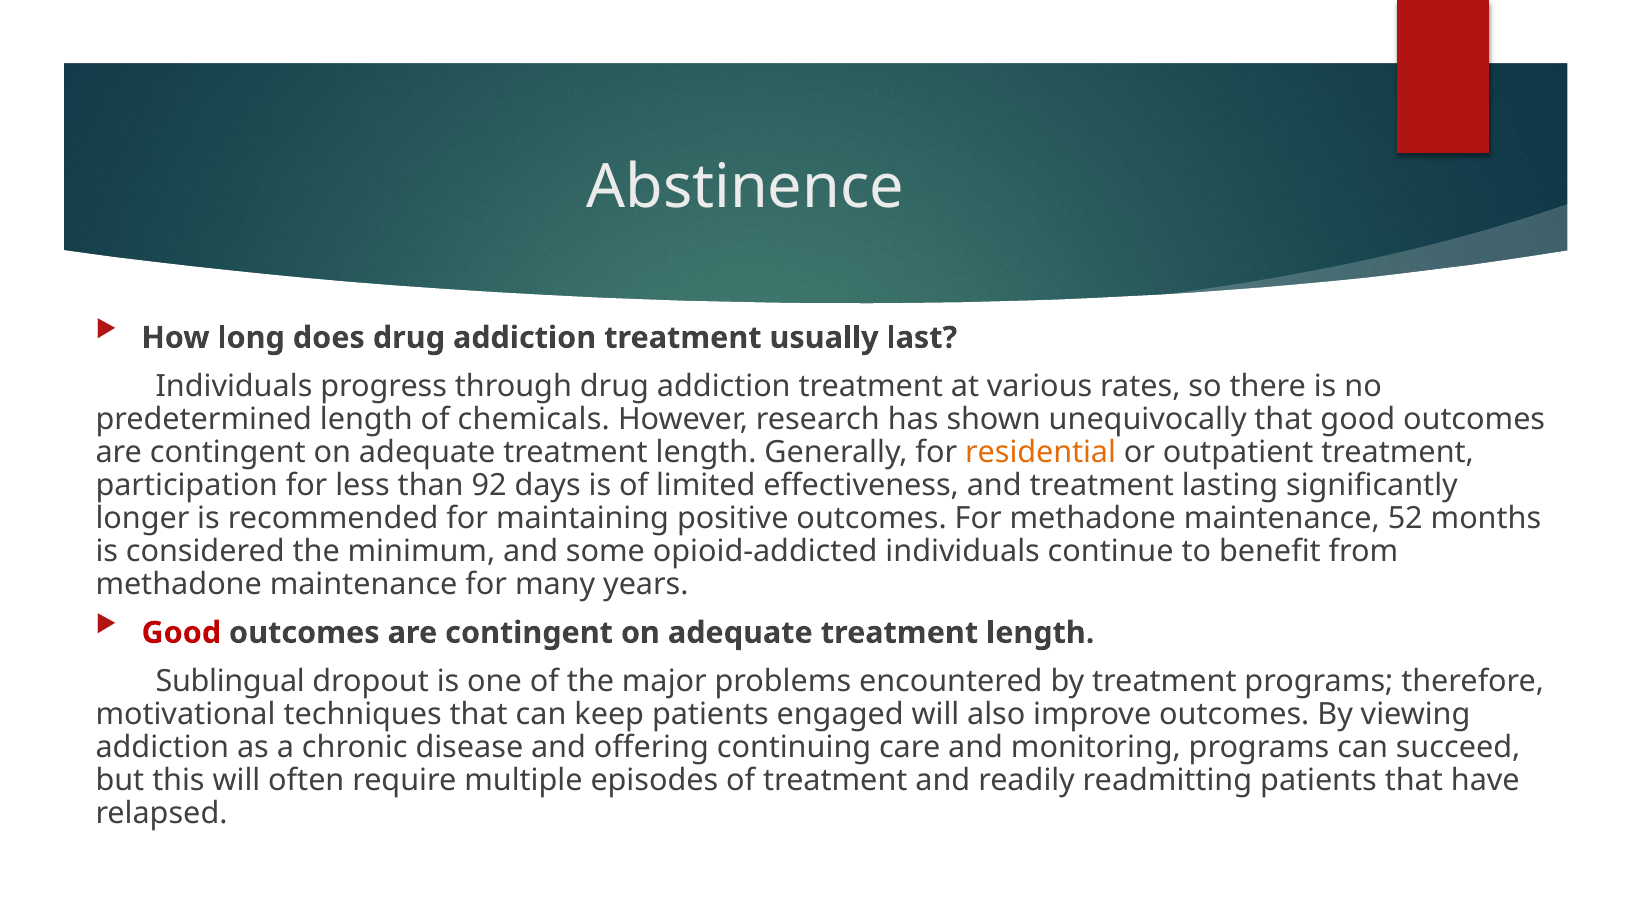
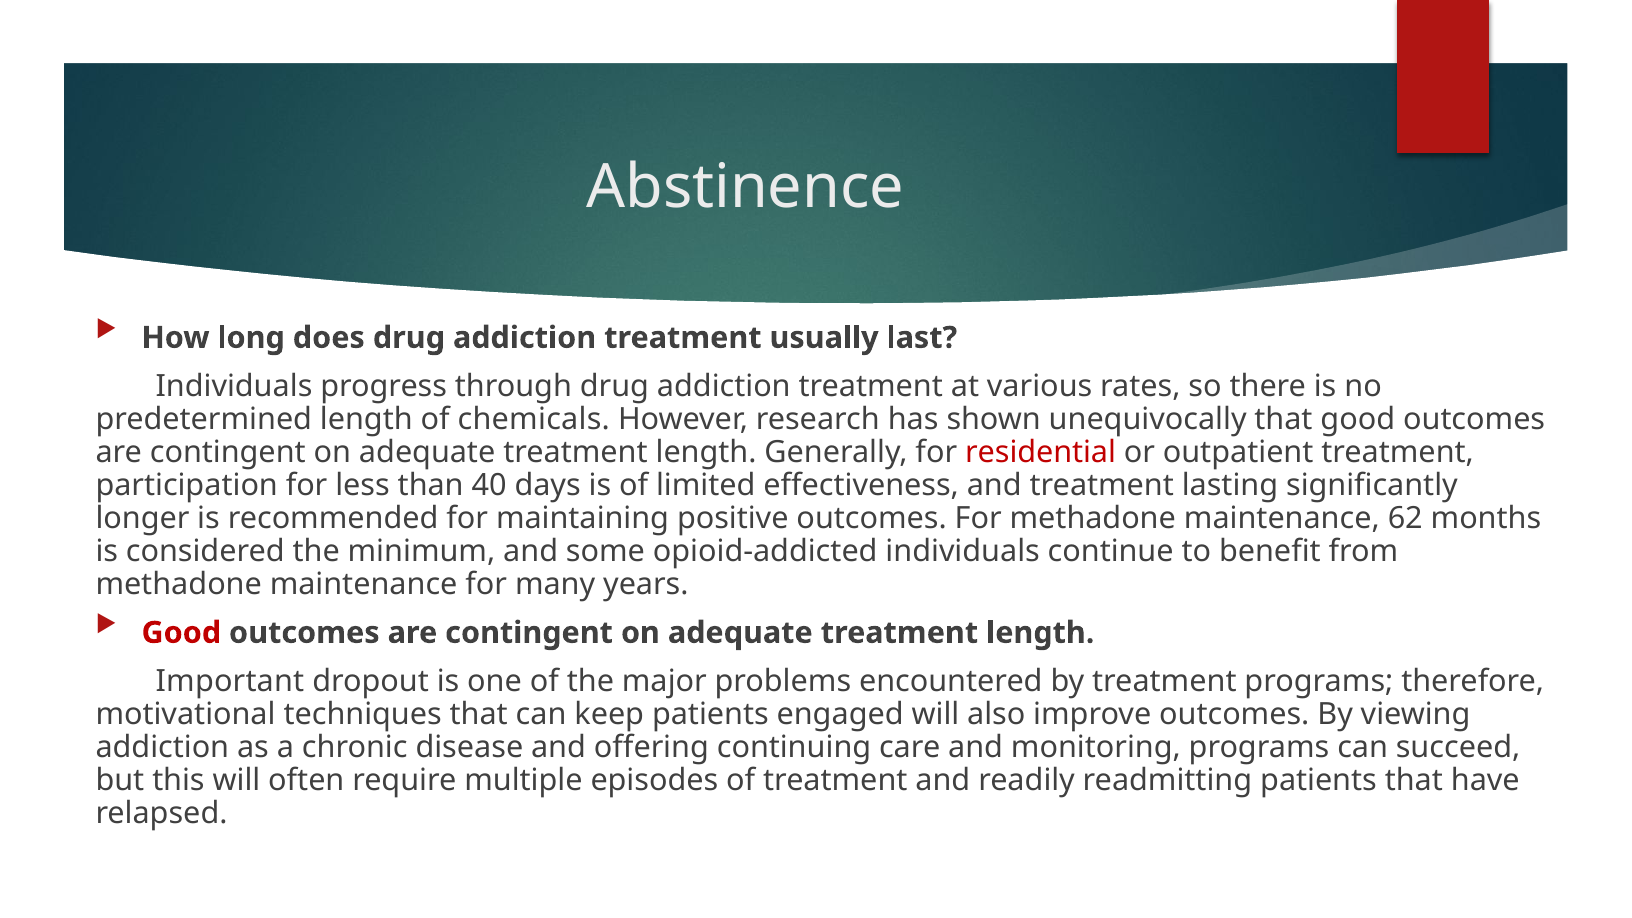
residential colour: orange -> red
92: 92 -> 40
52: 52 -> 62
Sublingual: Sublingual -> Important
